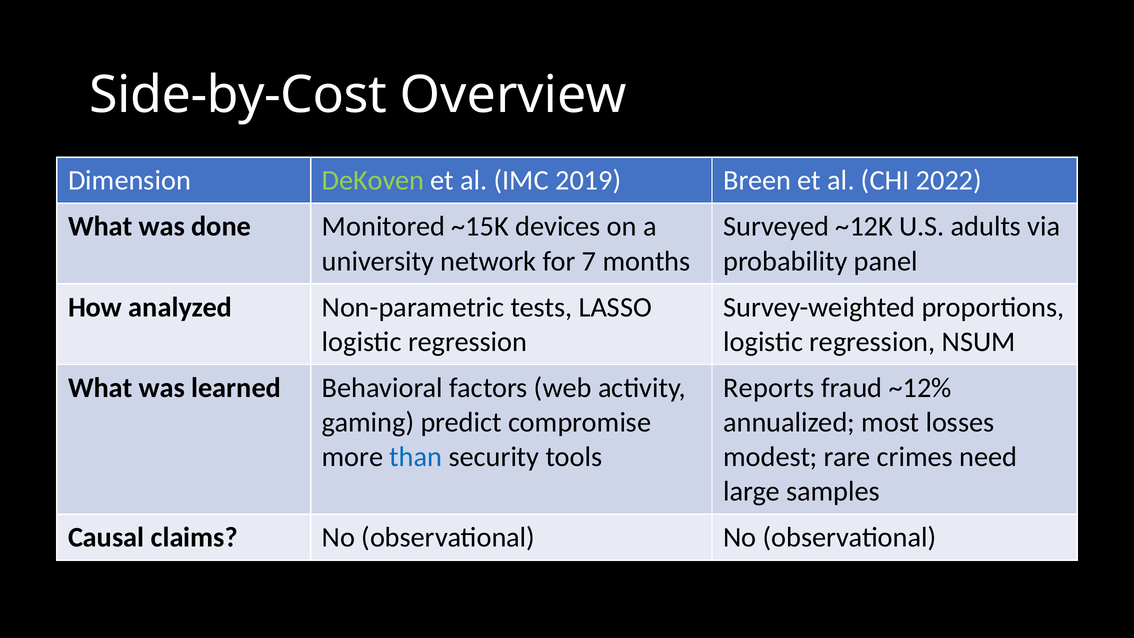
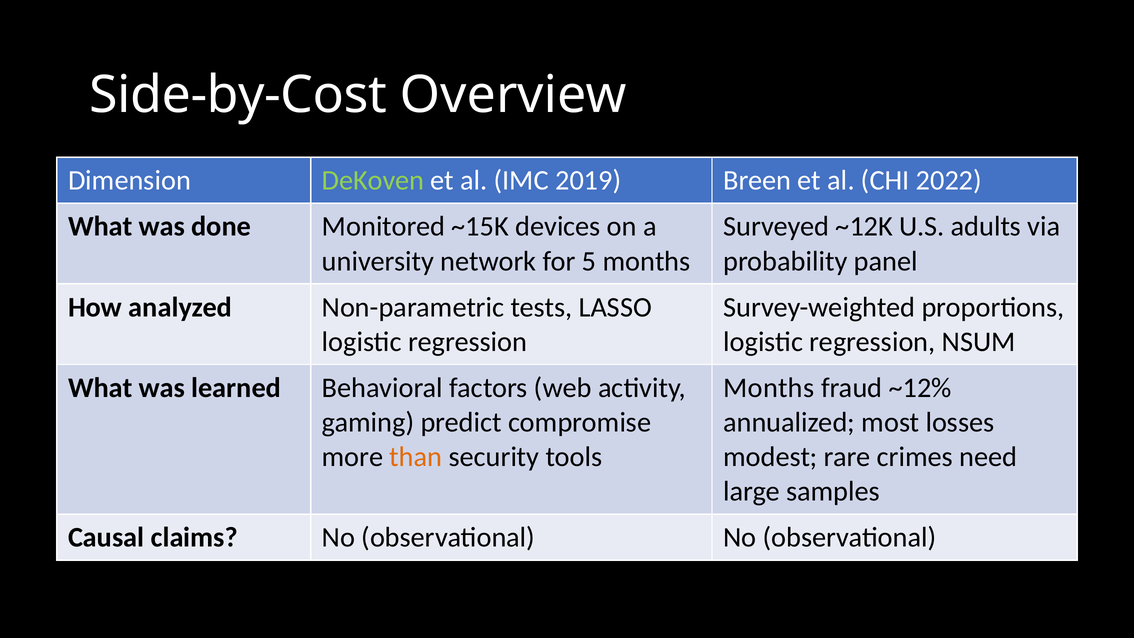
7: 7 -> 5
Reports at (769, 388): Reports -> Months
than colour: blue -> orange
